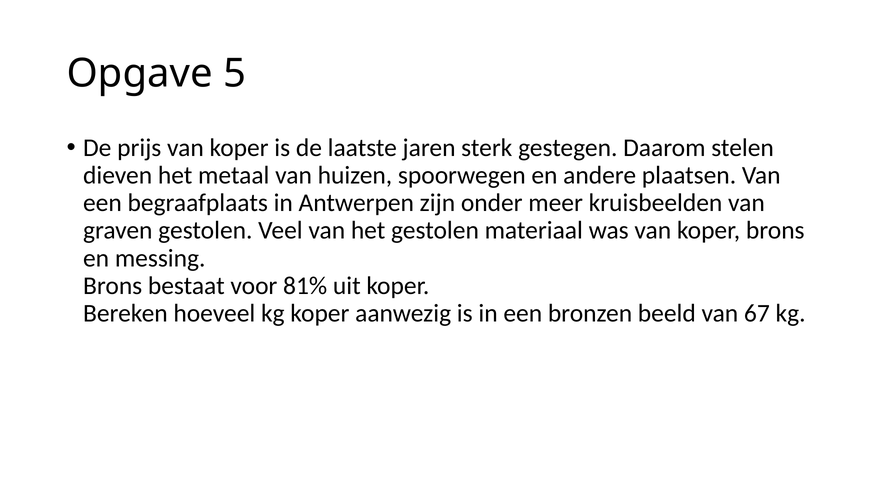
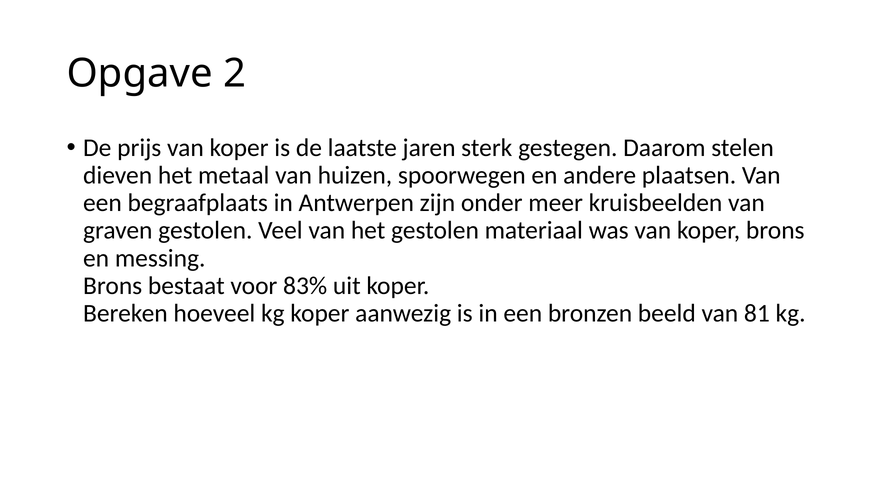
5: 5 -> 2
81%: 81% -> 83%
67: 67 -> 81
